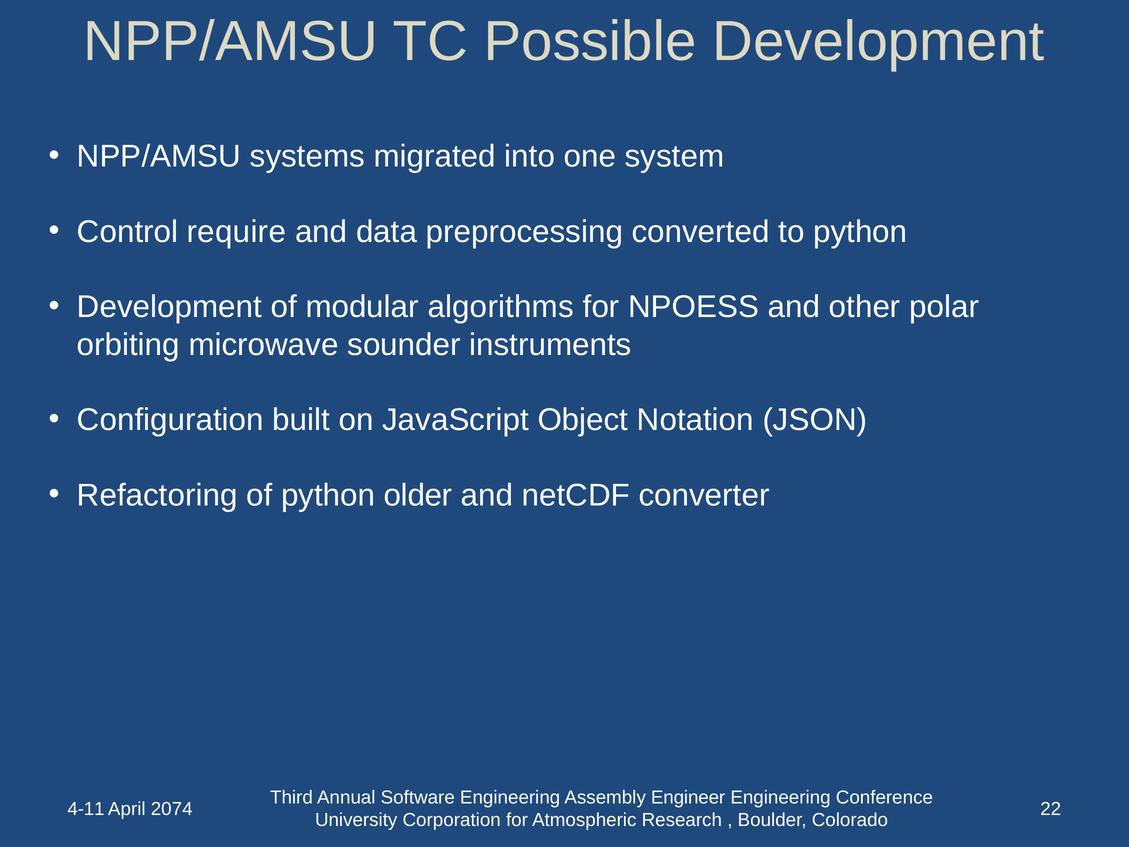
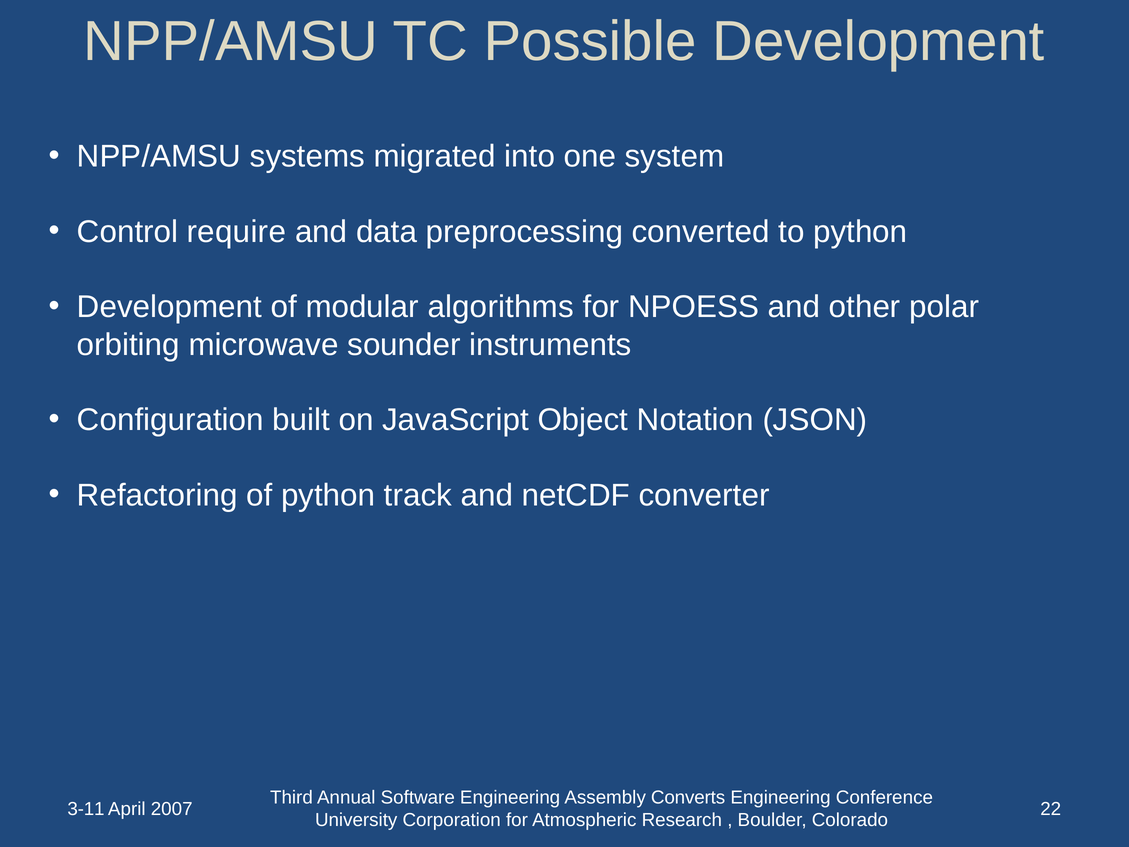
older: older -> track
Engineer: Engineer -> Converts
4-11: 4-11 -> 3-11
2074: 2074 -> 2007
